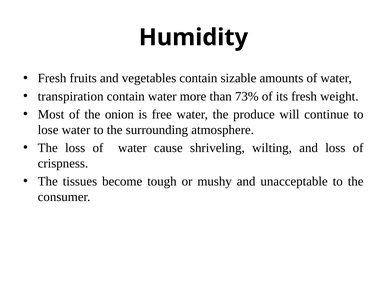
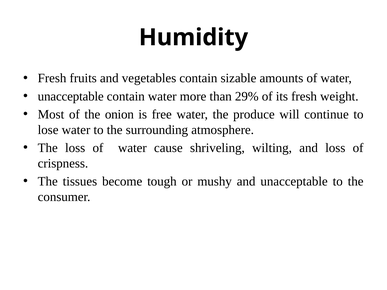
transpiration at (71, 96): transpiration -> unacceptable
73%: 73% -> 29%
